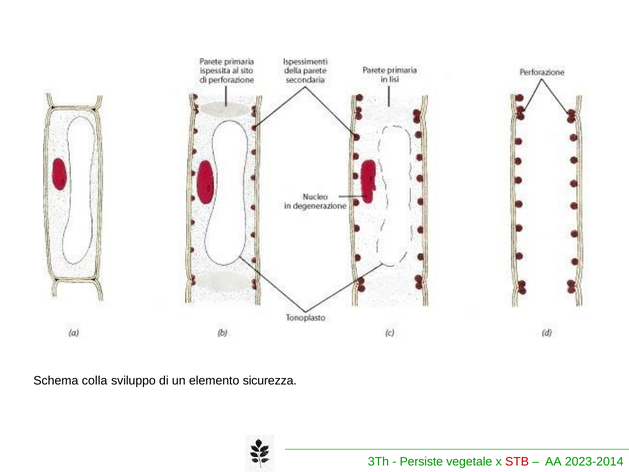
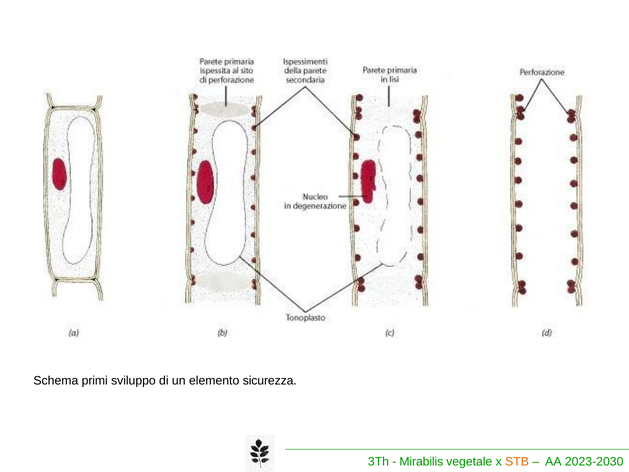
colla: colla -> primi
Persiste: Persiste -> Mirabilis
STB colour: red -> orange
2023-2014: 2023-2014 -> 2023-2030
